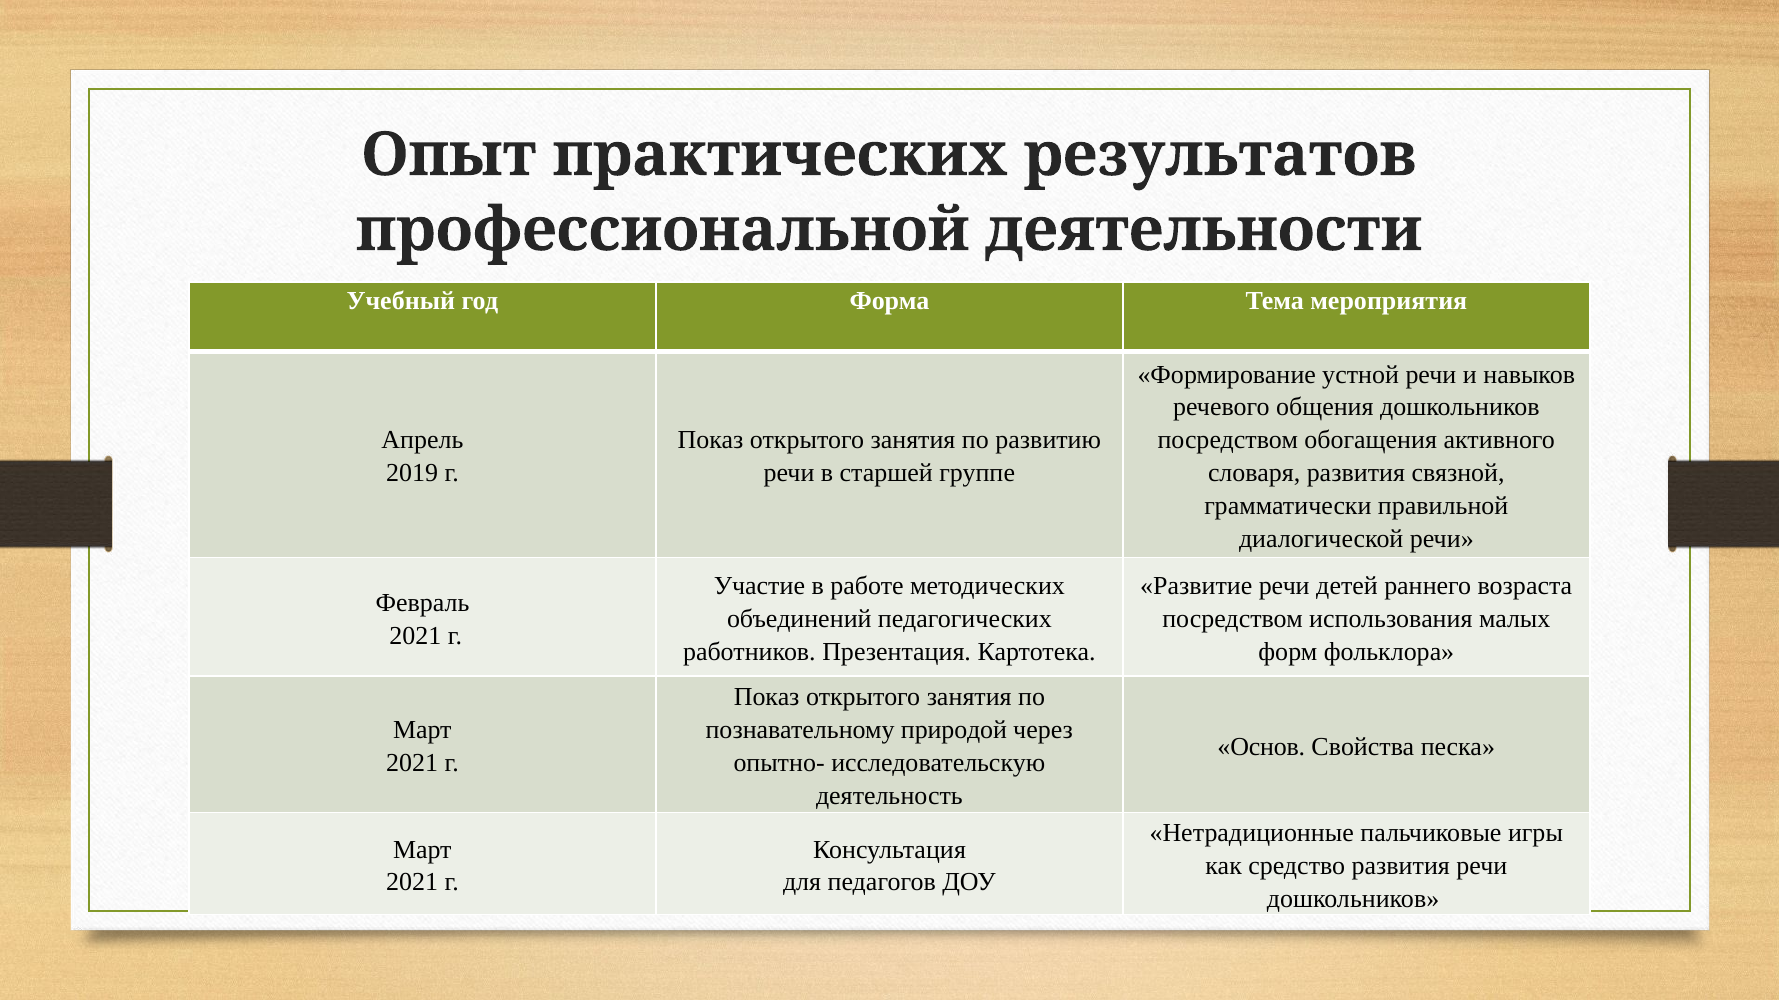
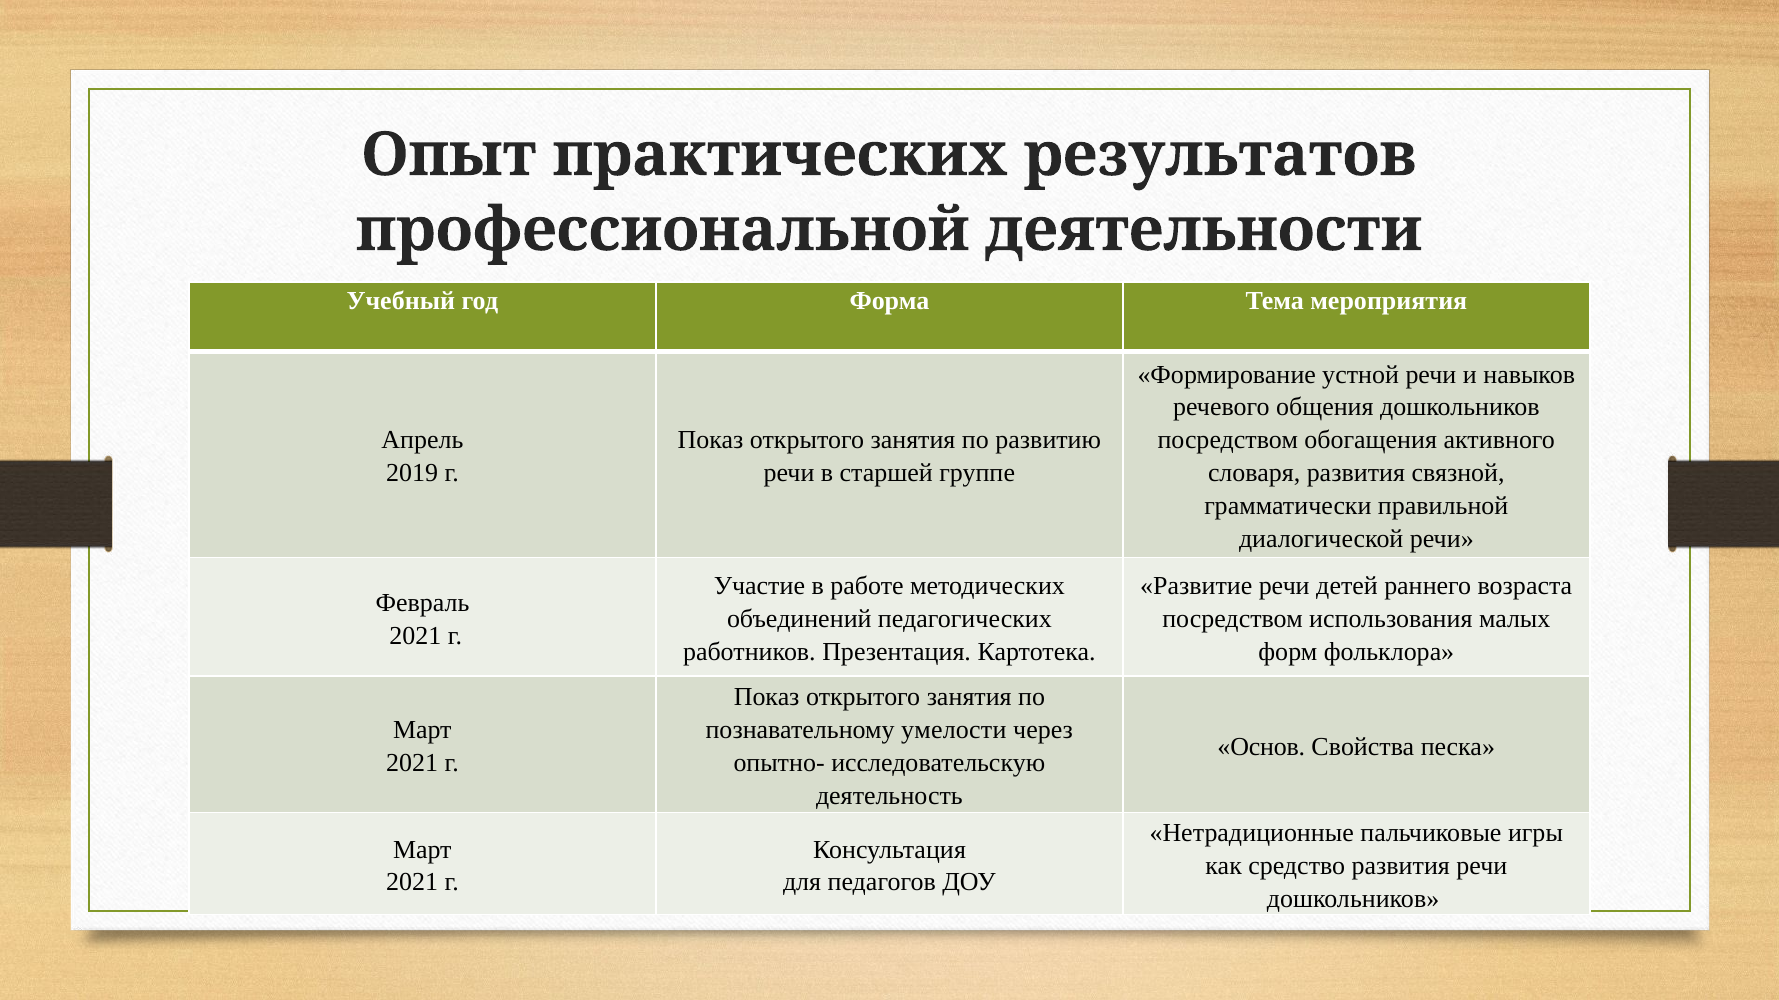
природой: природой -> умелости
